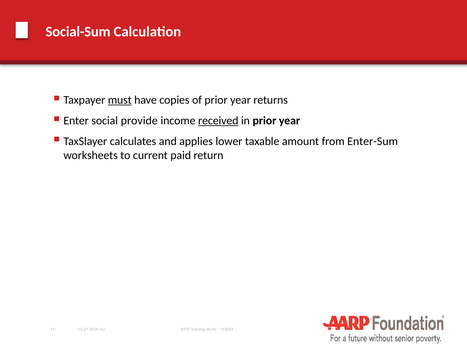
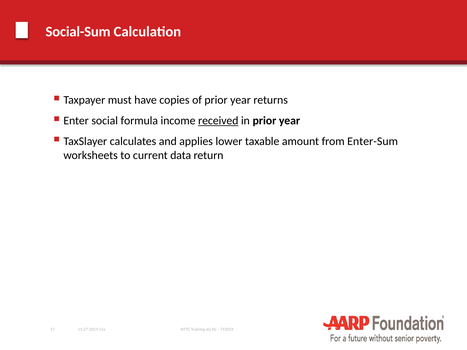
must underline: present -> none
provide: provide -> formula
paid: paid -> data
